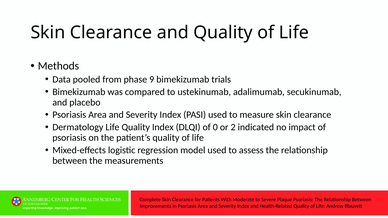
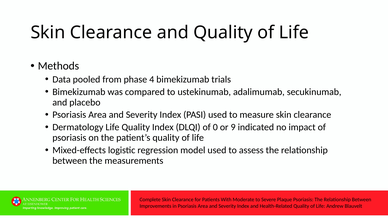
9: 9 -> 4
2: 2 -> 9
